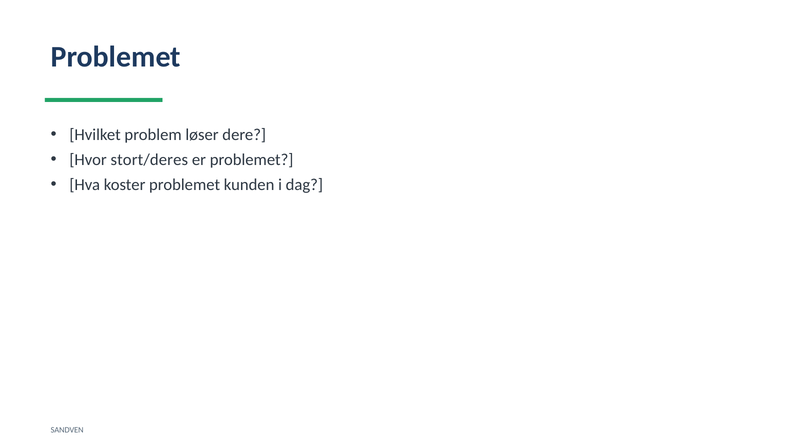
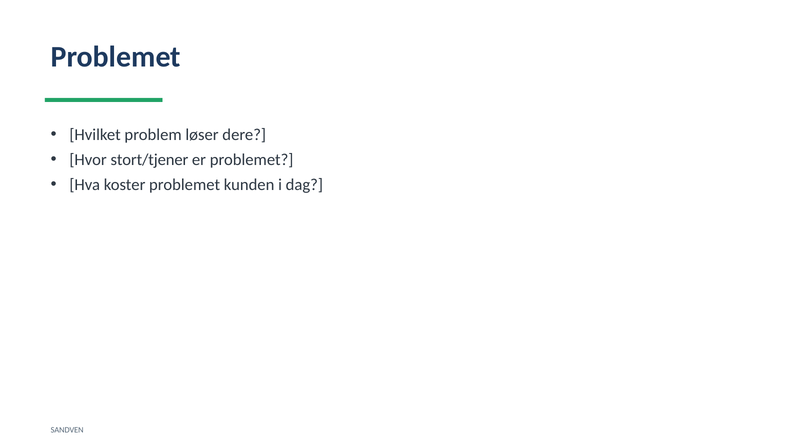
stort/deres: stort/deres -> stort/tjener
